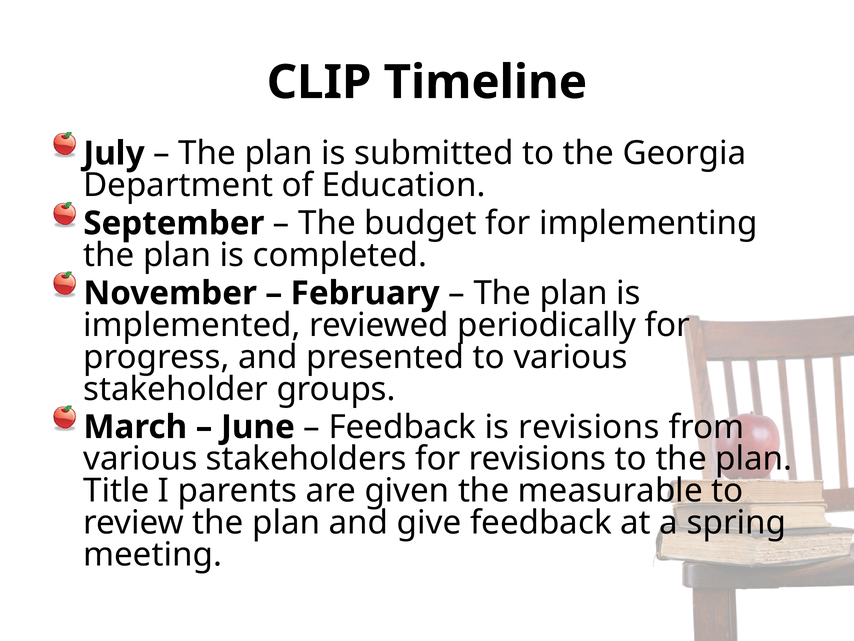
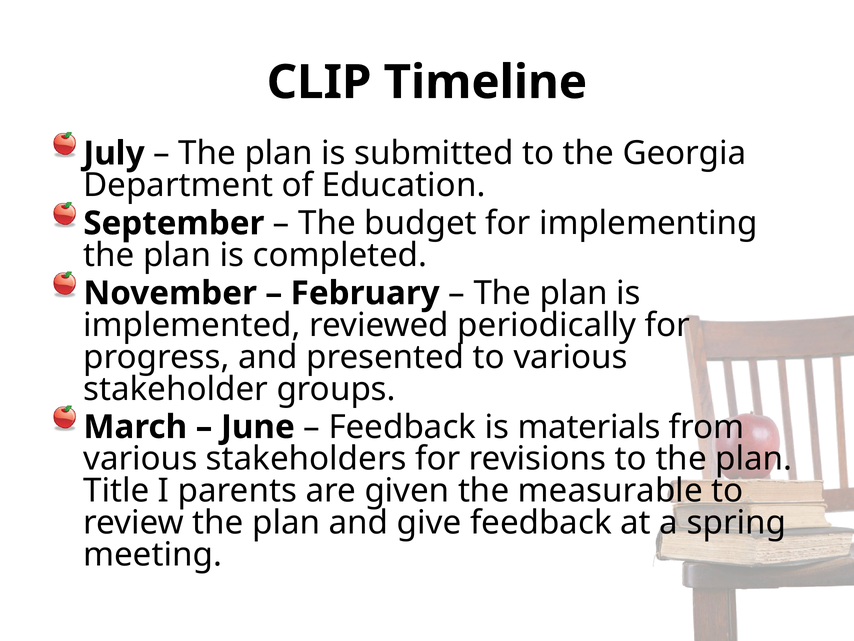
is revisions: revisions -> materials
